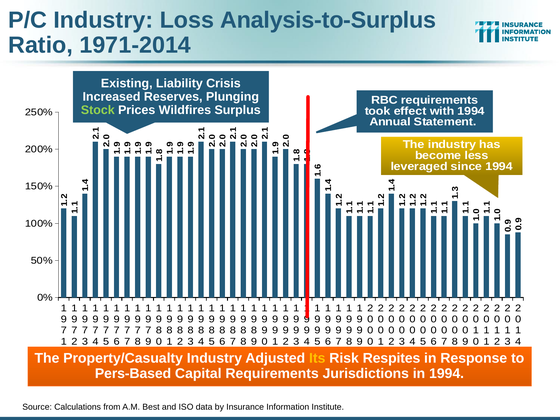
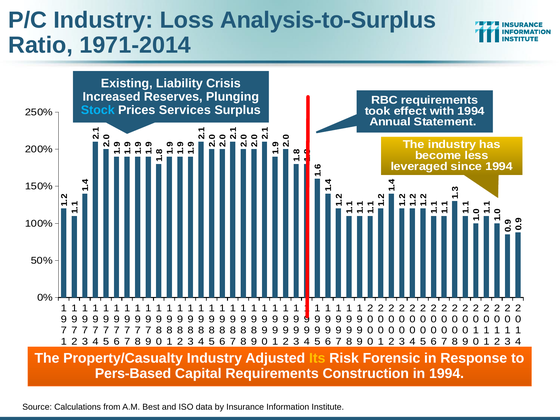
Stock colour: light green -> light blue
Wildfires: Wildfires -> Services
Respites: Respites -> Forensic
Jurisdictions: Jurisdictions -> Construction
